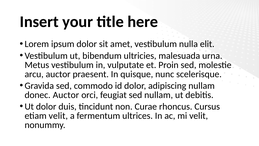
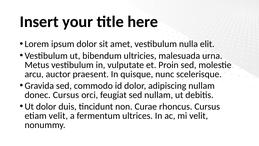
donec Auctor: Auctor -> Cursus
